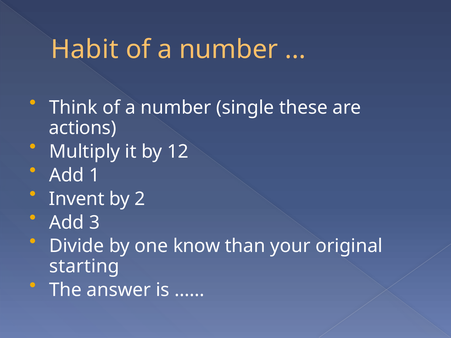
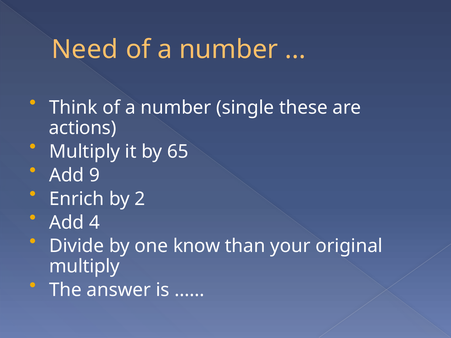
Habit: Habit -> Need
12: 12 -> 65
1: 1 -> 9
Invent: Invent -> Enrich
3: 3 -> 4
starting at (84, 267): starting -> multiply
